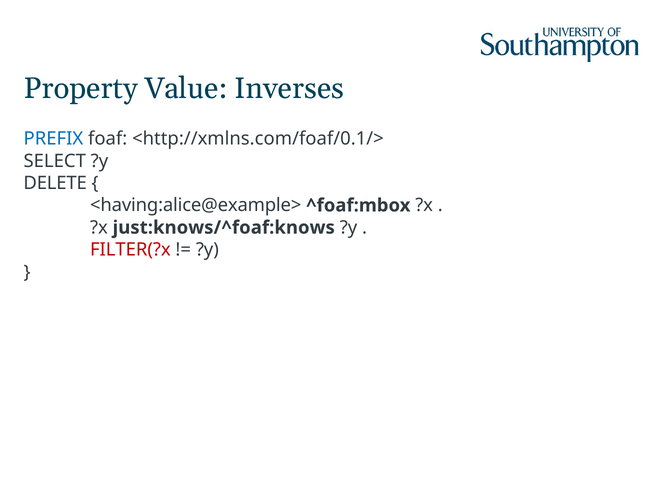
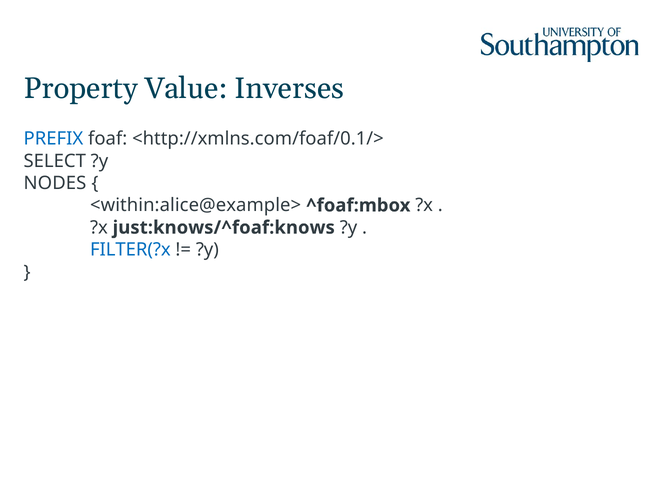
DELETE: DELETE -> NODES
<having:alice@example>: <having:alice@example> -> <within:alice@example>
FILTER(?x colour: red -> blue
